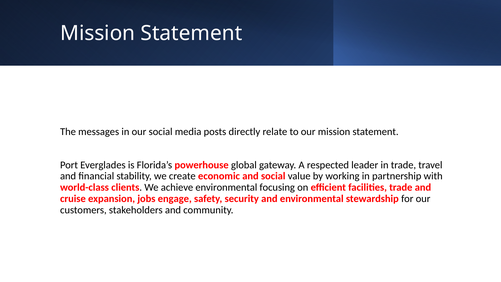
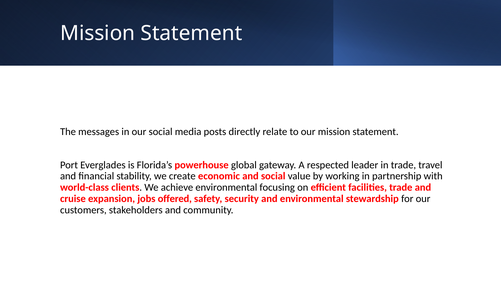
engage: engage -> offered
